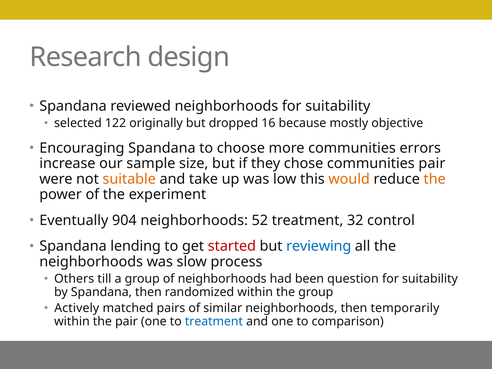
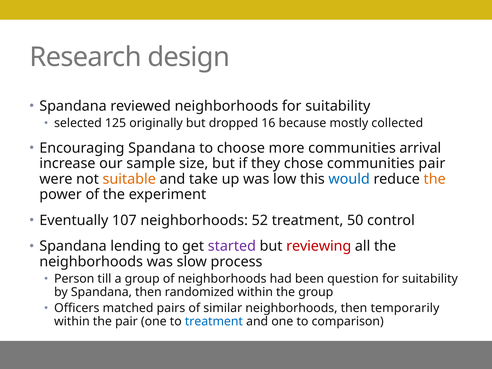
122: 122 -> 125
objective: objective -> collected
errors: errors -> arrival
would colour: orange -> blue
904: 904 -> 107
32: 32 -> 50
started colour: red -> purple
reviewing colour: blue -> red
Others: Others -> Person
Actively: Actively -> Officers
